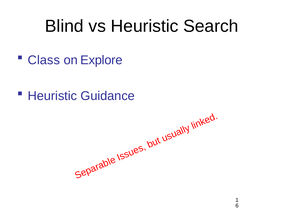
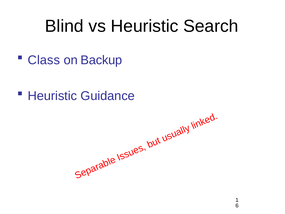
Explore: Explore -> Backup
